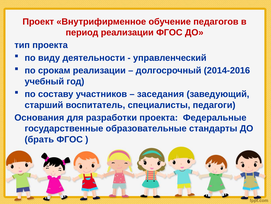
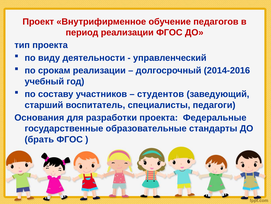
заседания: заседания -> студентов
